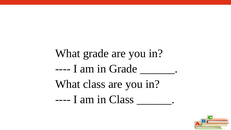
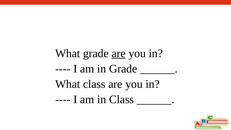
are at (119, 53) underline: none -> present
